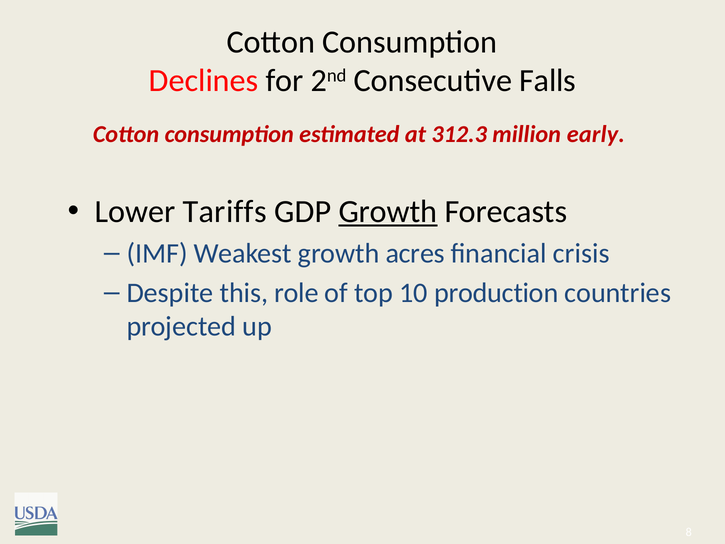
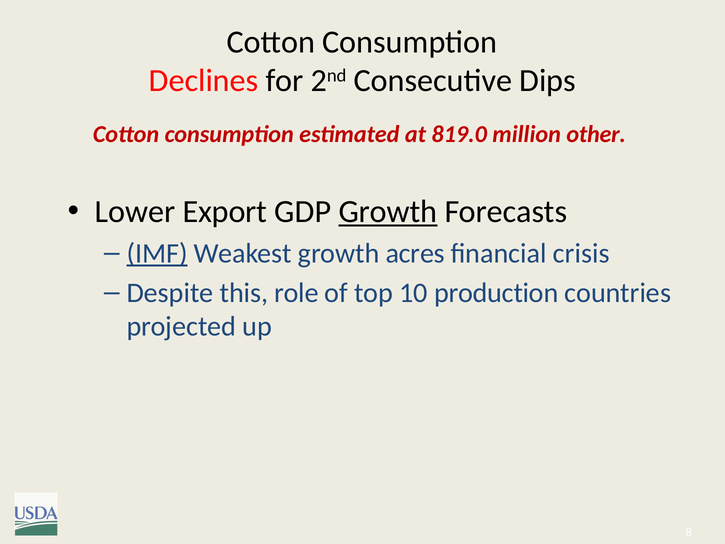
Falls: Falls -> Dips
312.3: 312.3 -> 819.0
early: early -> other
Tariffs: Tariffs -> Export
IMF underline: none -> present
